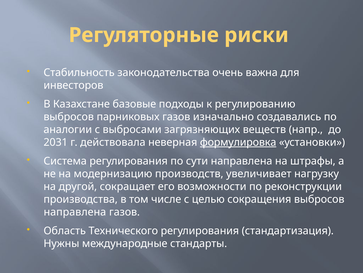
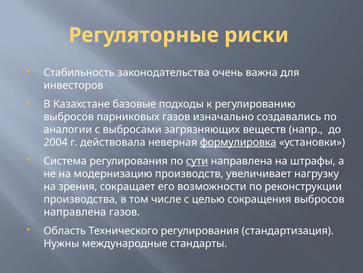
2031: 2031 -> 2004
сути underline: none -> present
другой: другой -> зрения
